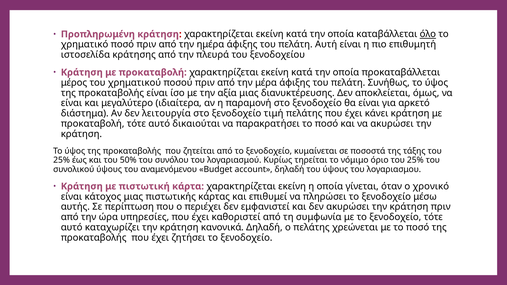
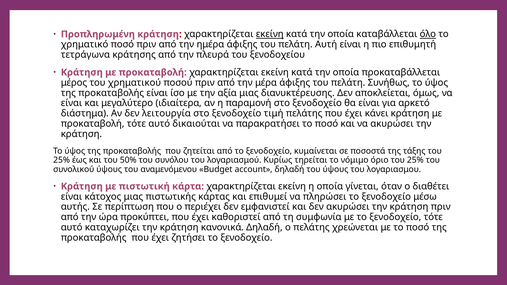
εκείνη at (270, 34) underline: none -> present
ιστοσελίδα: ιστοσελίδα -> τετράγωνα
χρονικό: χρονικό -> διαθέτει
υπηρεσίες: υπηρεσίες -> προκύπτει
